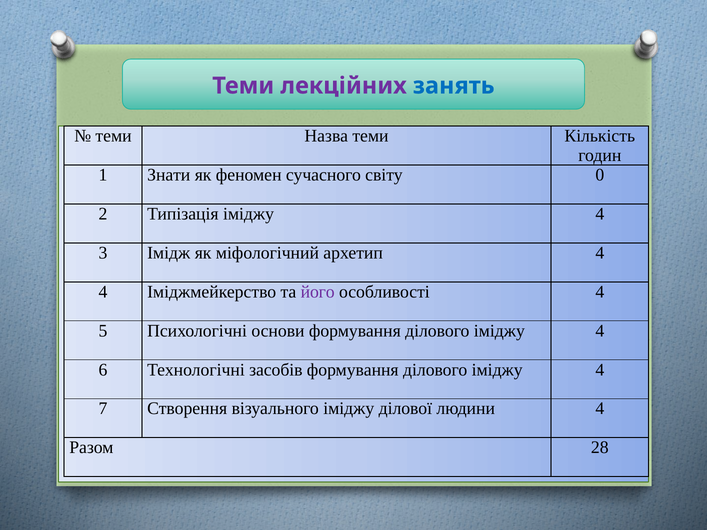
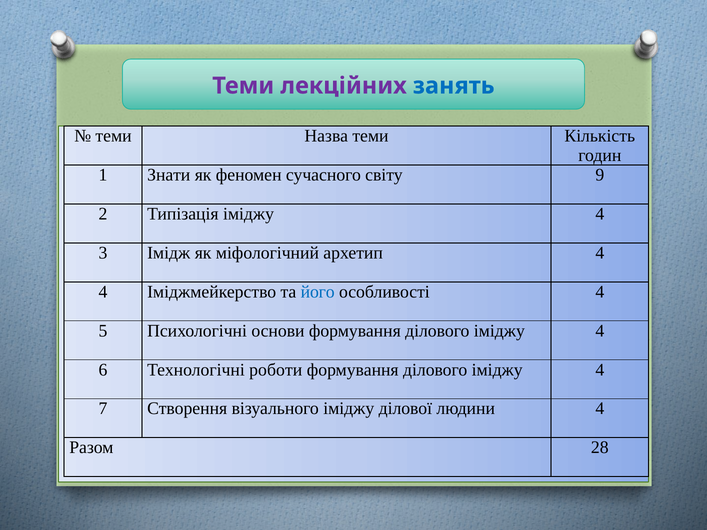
0: 0 -> 9
його colour: purple -> blue
засобів: засобів -> роботи
